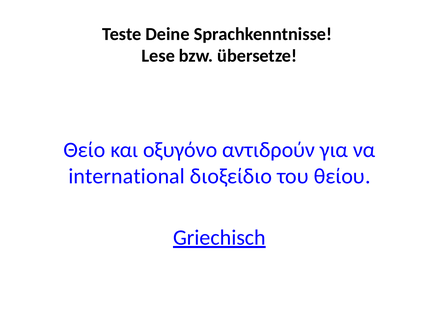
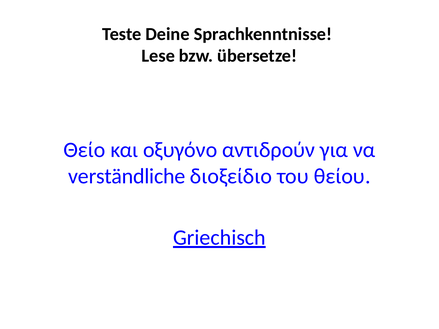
international: international -> verständliche
